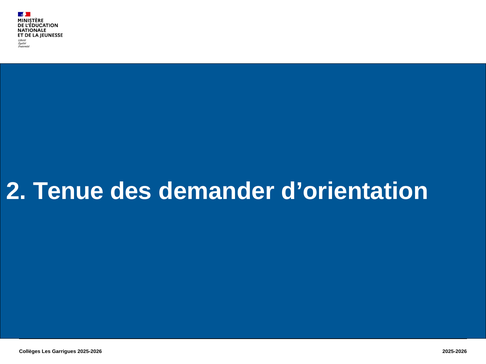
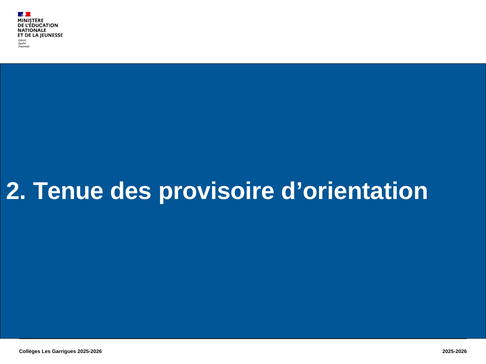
demander: demander -> provisoire
